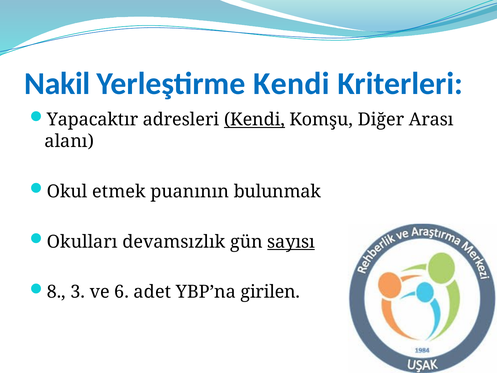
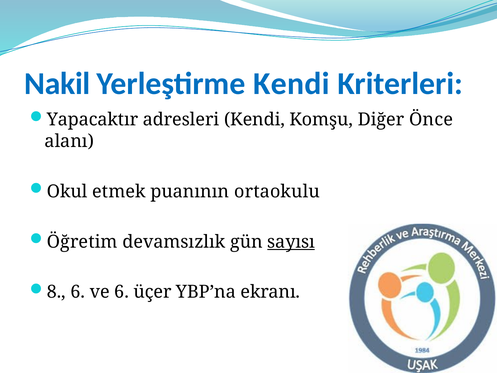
Kendi at (254, 120) underline: present -> none
Arası: Arası -> Önce
bulunmak: bulunmak -> ortaokulu
Okulları: Okulları -> Öğretim
8 3: 3 -> 6
adet: adet -> üçer
girilen: girilen -> ekranı
